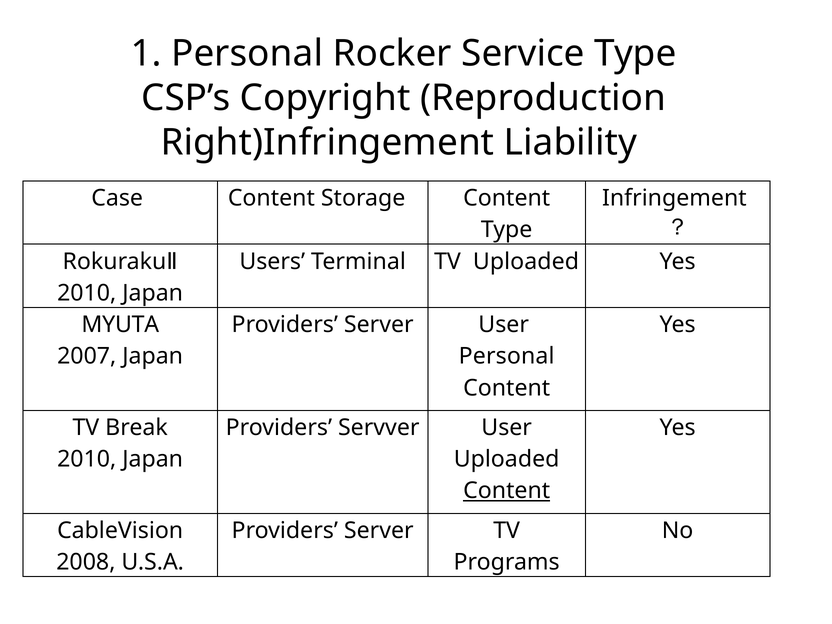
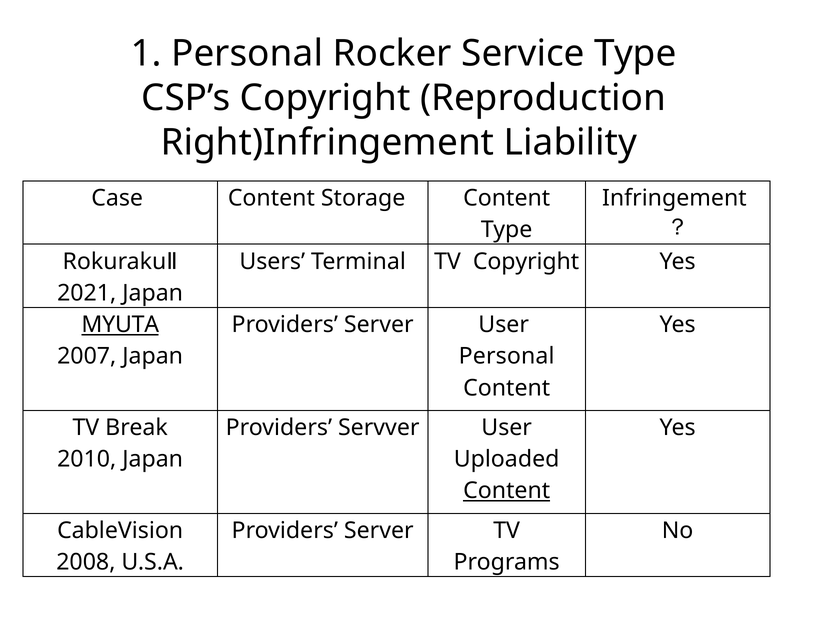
TV Uploaded: Uploaded -> Copyright
2010 at (87, 293): 2010 -> 2021
MYUTA underline: none -> present
